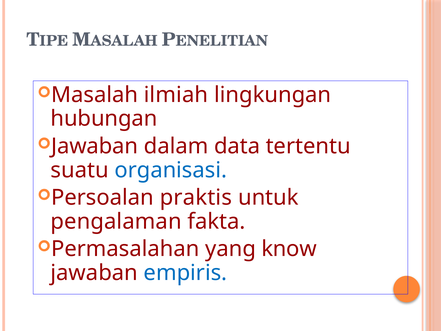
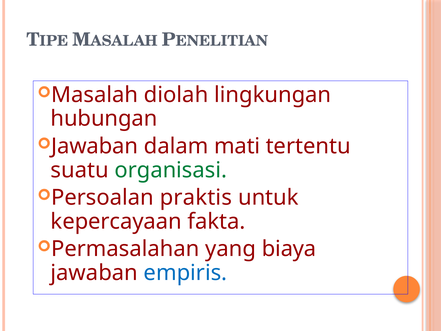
ilmiah: ilmiah -> diolah
data: data -> mati
organisasi colour: blue -> green
pengalaman: pengalaman -> kepercayaan
know: know -> biaya
